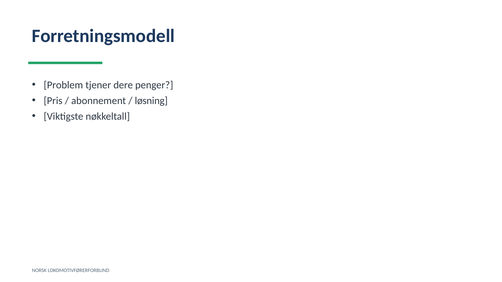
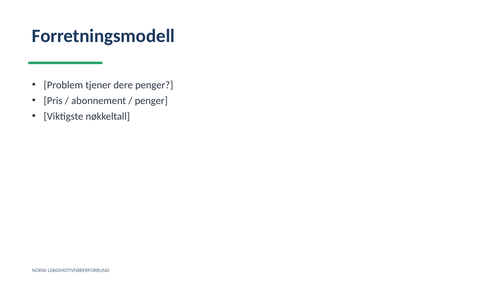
løsning at (151, 101): løsning -> penger
